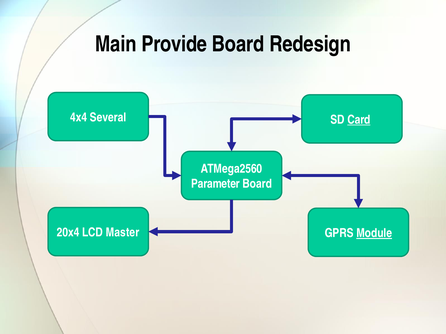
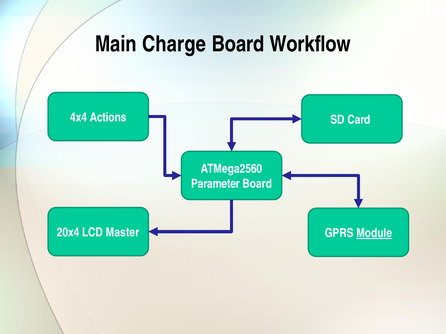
Provide: Provide -> Charge
Redesign: Redesign -> Workflow
Several: Several -> Actions
Card underline: present -> none
